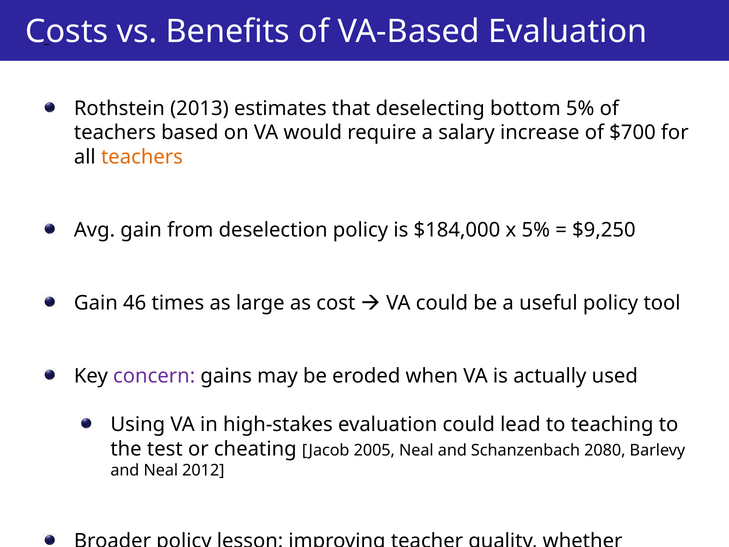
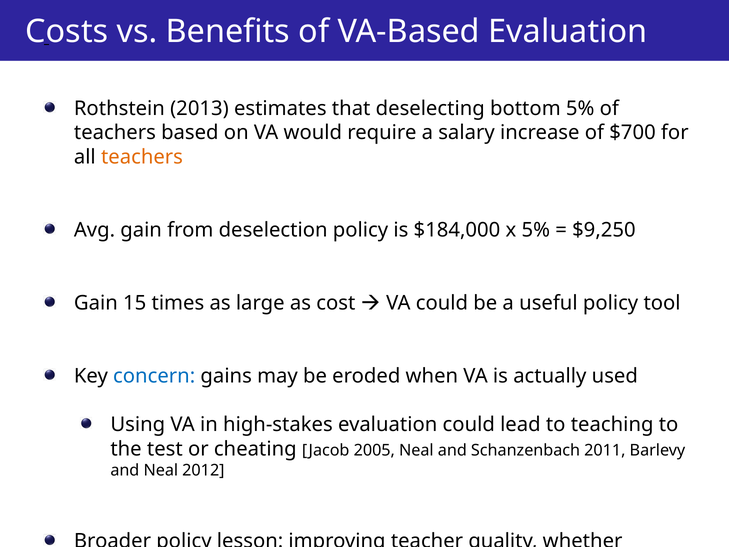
46: 46 -> 15
concern colour: purple -> blue
2080: 2080 -> 2011
